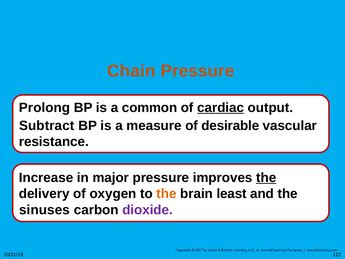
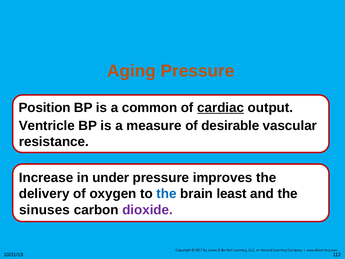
Chain: Chain -> Aging
Prolong: Prolong -> Position
Subtract: Subtract -> Ventricle
major: major -> under
the at (266, 177) underline: present -> none
the at (166, 194) colour: orange -> blue
